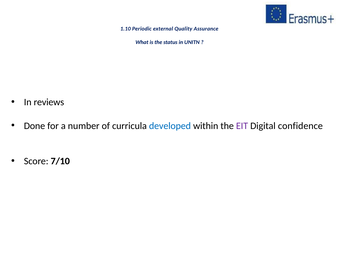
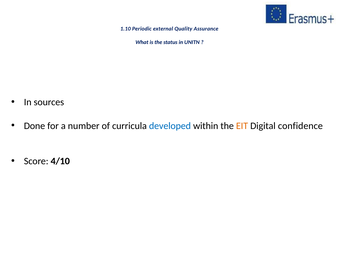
reviews: reviews -> sources
EIT colour: purple -> orange
7/10: 7/10 -> 4/10
